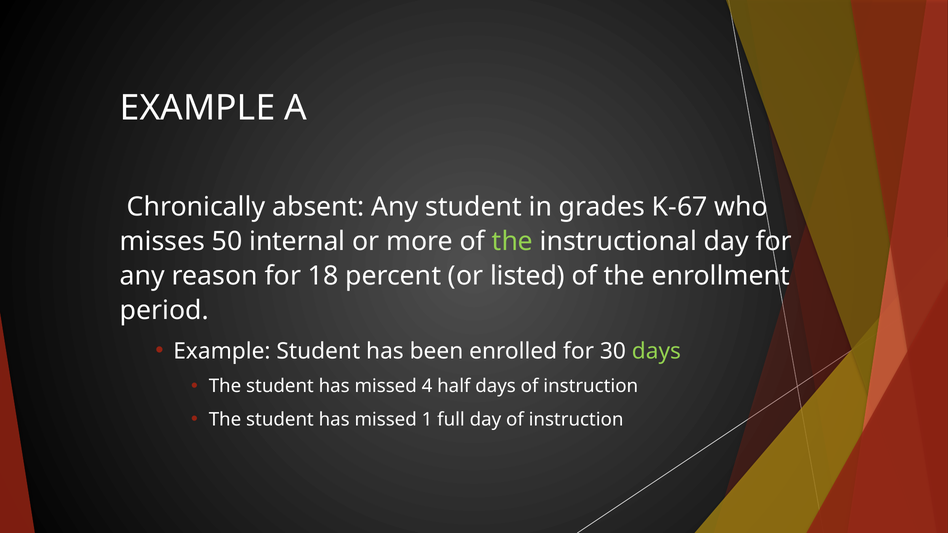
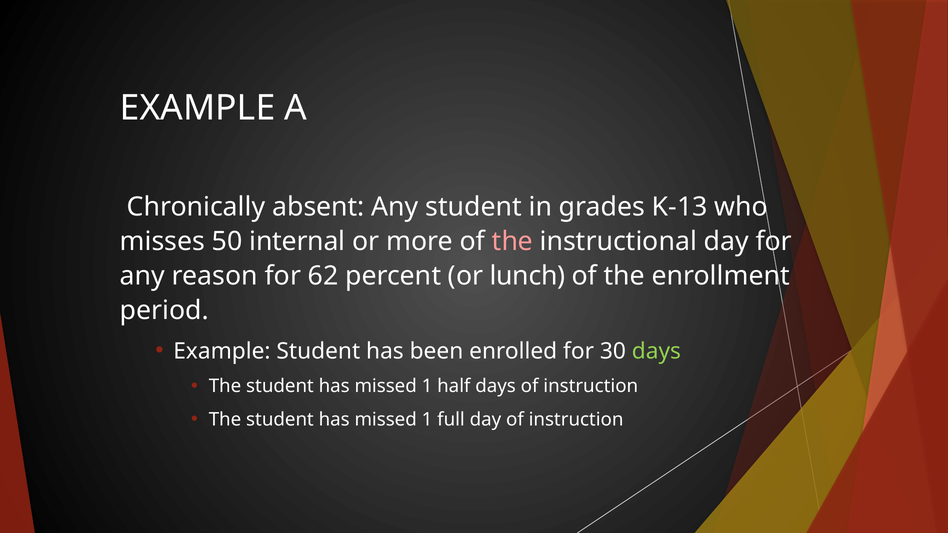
K-67: K-67 -> K-13
the at (512, 242) colour: light green -> pink
18: 18 -> 62
listed: listed -> lunch
4 at (427, 386): 4 -> 1
